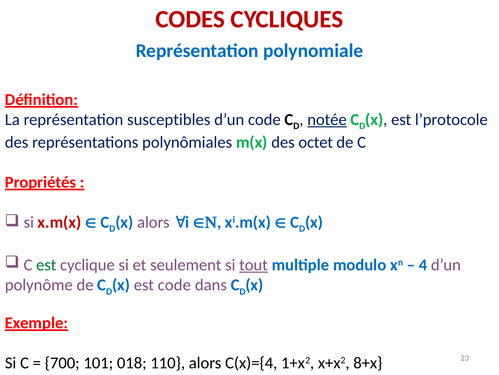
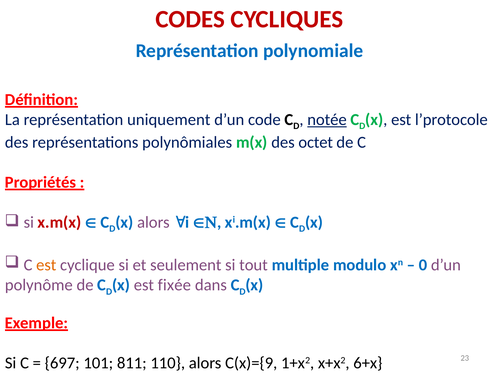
susceptibles: susceptibles -> uniquement
est at (46, 265) colour: green -> orange
tout underline: present -> none
4: 4 -> 0
est code: code -> fixée
700: 700 -> 697
018: 018 -> 811
C(x)={4: C(x)={4 -> C(x)={9
8+x: 8+x -> 6+x
